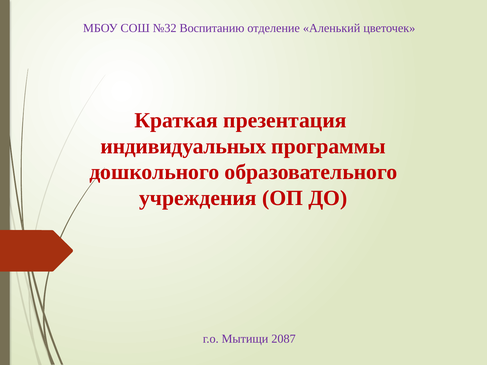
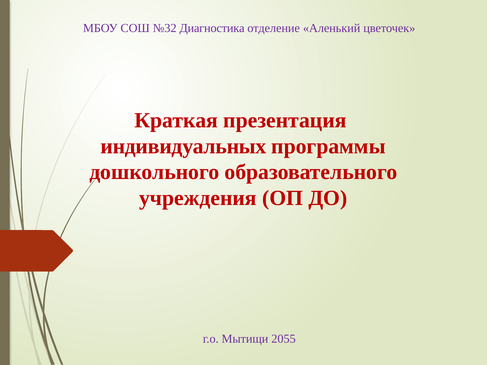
Воспитанию: Воспитанию -> Диагностика
2087: 2087 -> 2055
